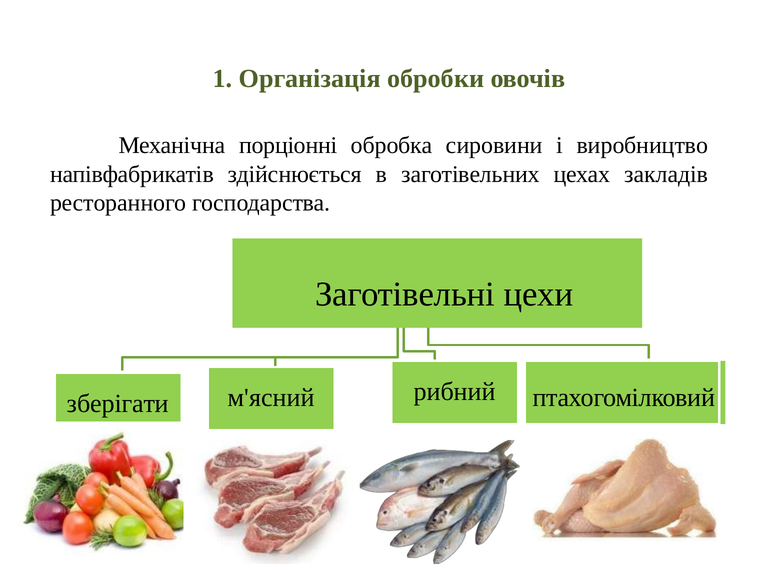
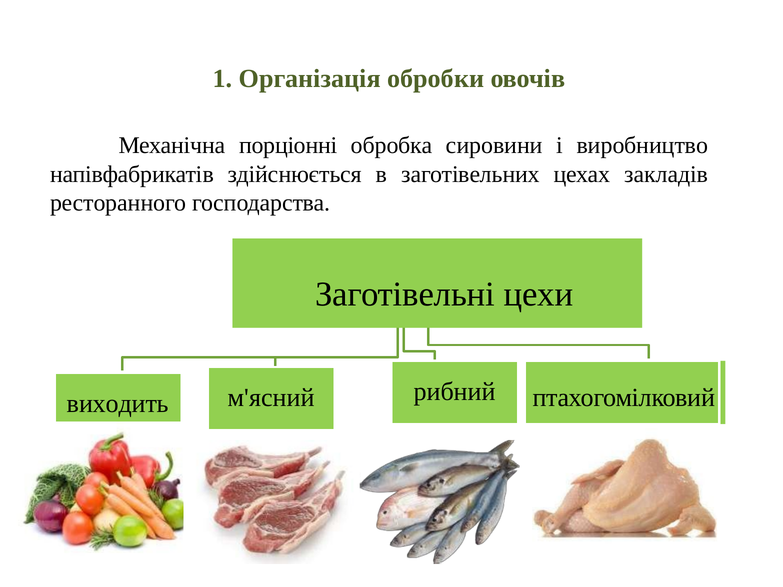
зберігати: зберігати -> виходить
